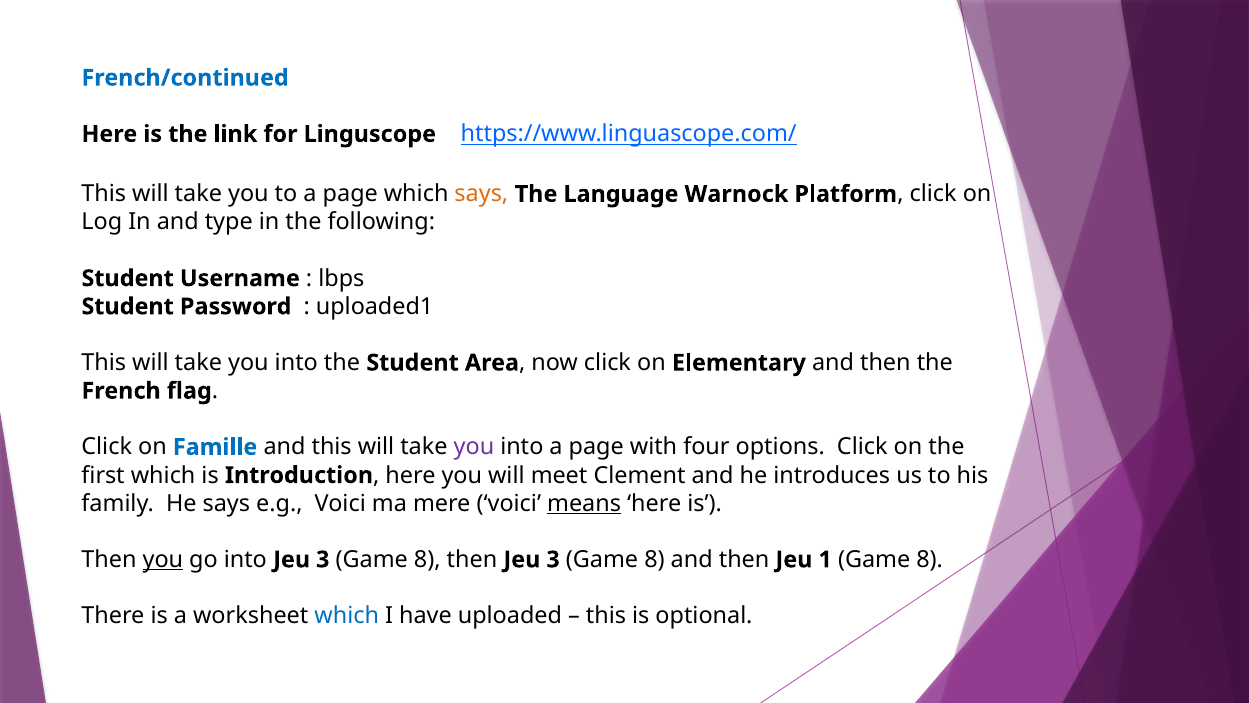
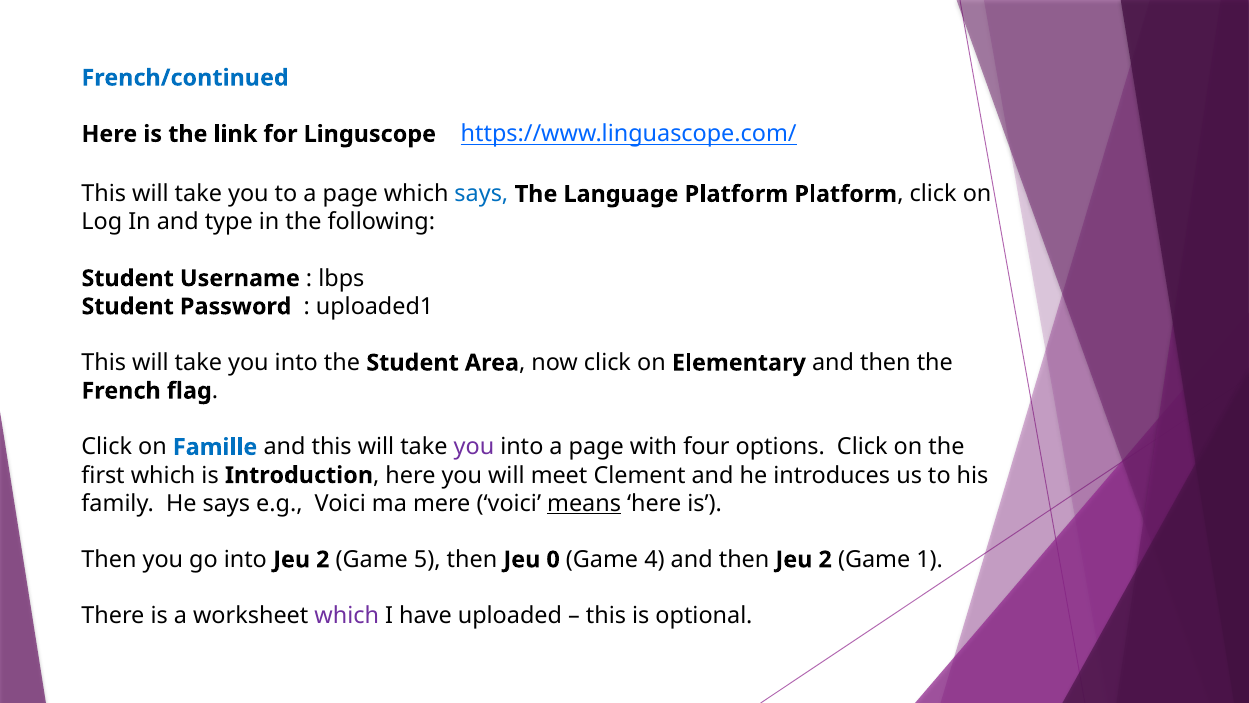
says at (481, 194) colour: orange -> blue
Language Warnock: Warnock -> Platform
you at (163, 559) underline: present -> none
into Jeu 3: 3 -> 2
8 at (427, 559): 8 -> 5
then Jeu 3: 3 -> 0
8 at (654, 559): 8 -> 4
then Jeu 1: 1 -> 2
8 at (930, 559): 8 -> 1
which at (347, 615) colour: blue -> purple
